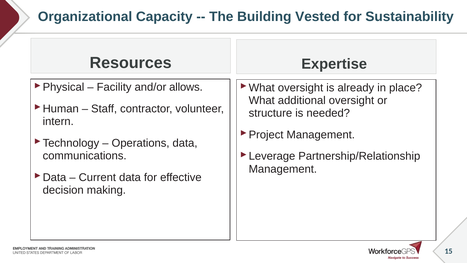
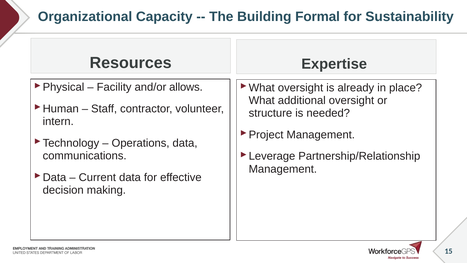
Vested: Vested -> Formal
